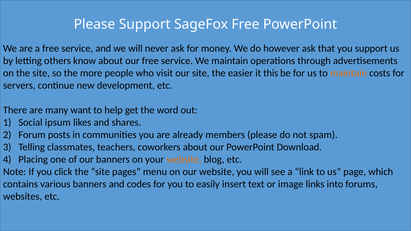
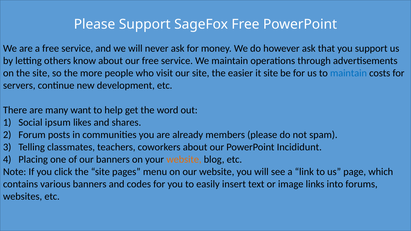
it this: this -> site
maintain at (348, 73) colour: orange -> blue
Download: Download -> Incididunt
